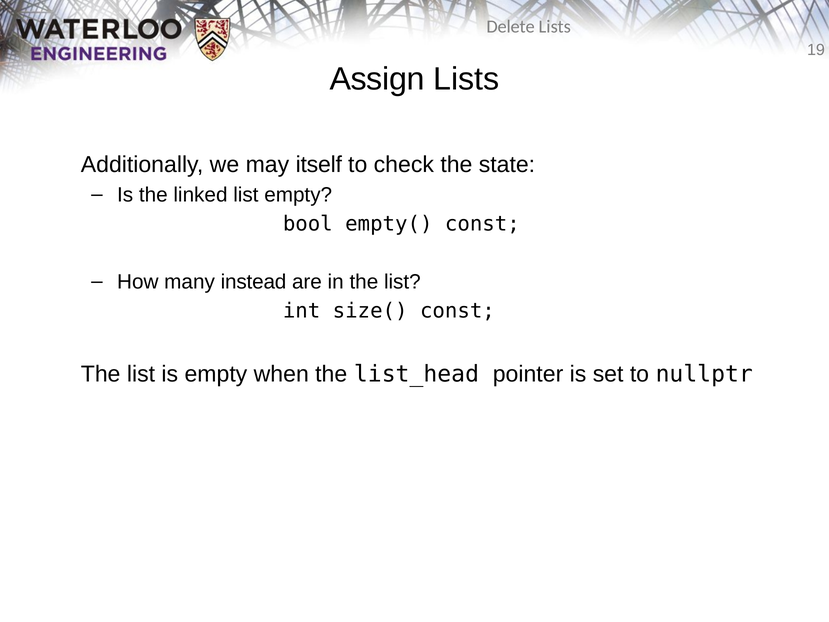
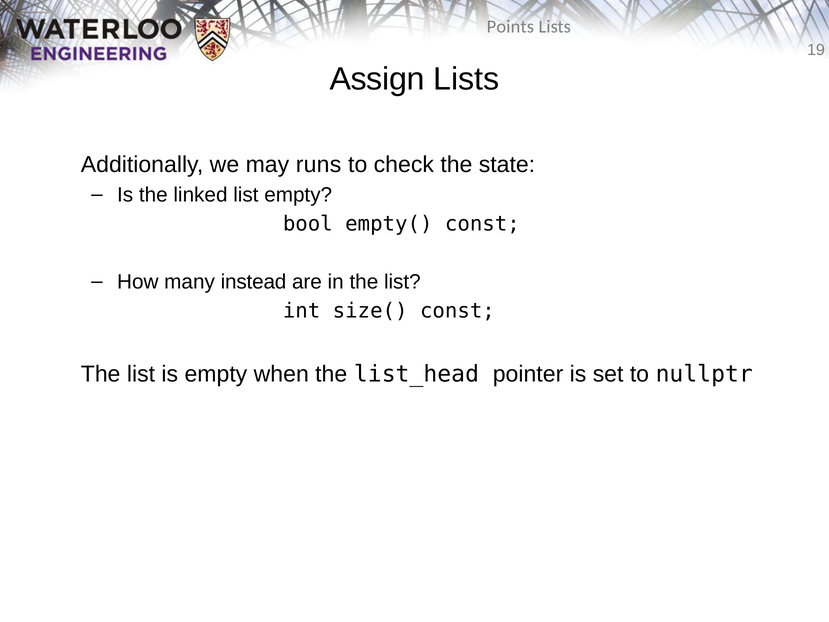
Delete: Delete -> Points
itself: itself -> runs
